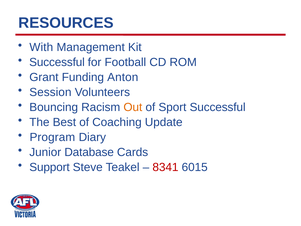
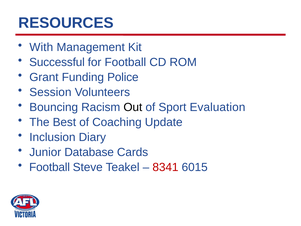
Anton: Anton -> Police
Out colour: orange -> black
Sport Successful: Successful -> Evaluation
Program: Program -> Inclusion
Support at (50, 167): Support -> Football
